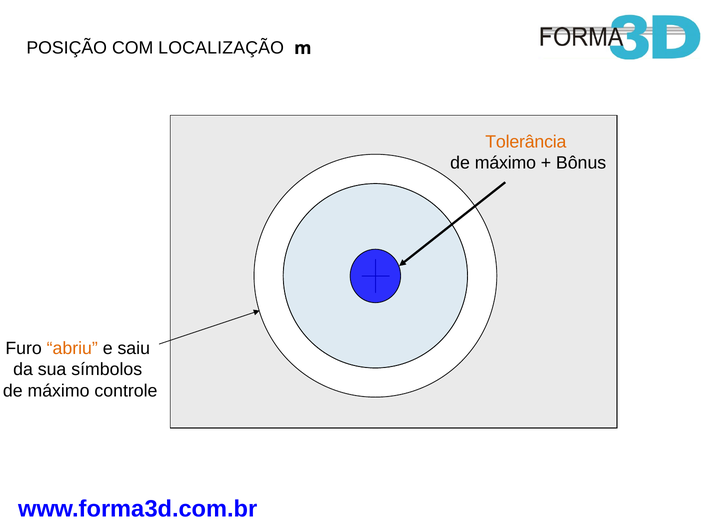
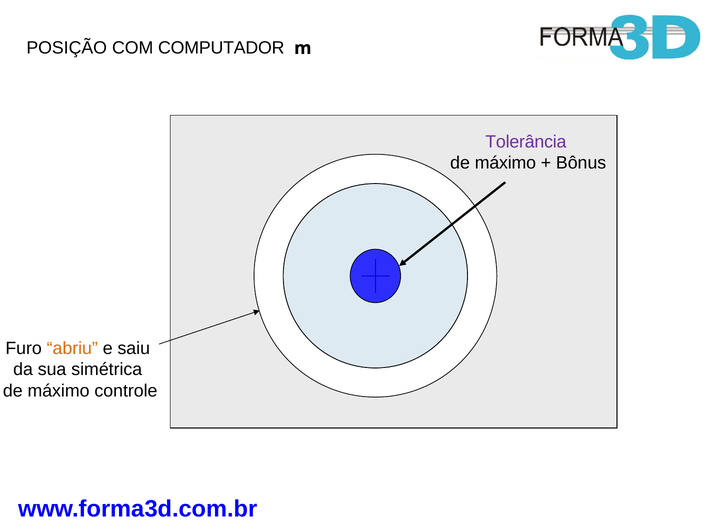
LOCALIZAÇÃO: LOCALIZAÇÃO -> COMPUTADOR
Tolerância colour: orange -> purple
símbolos: símbolos -> simétrica
